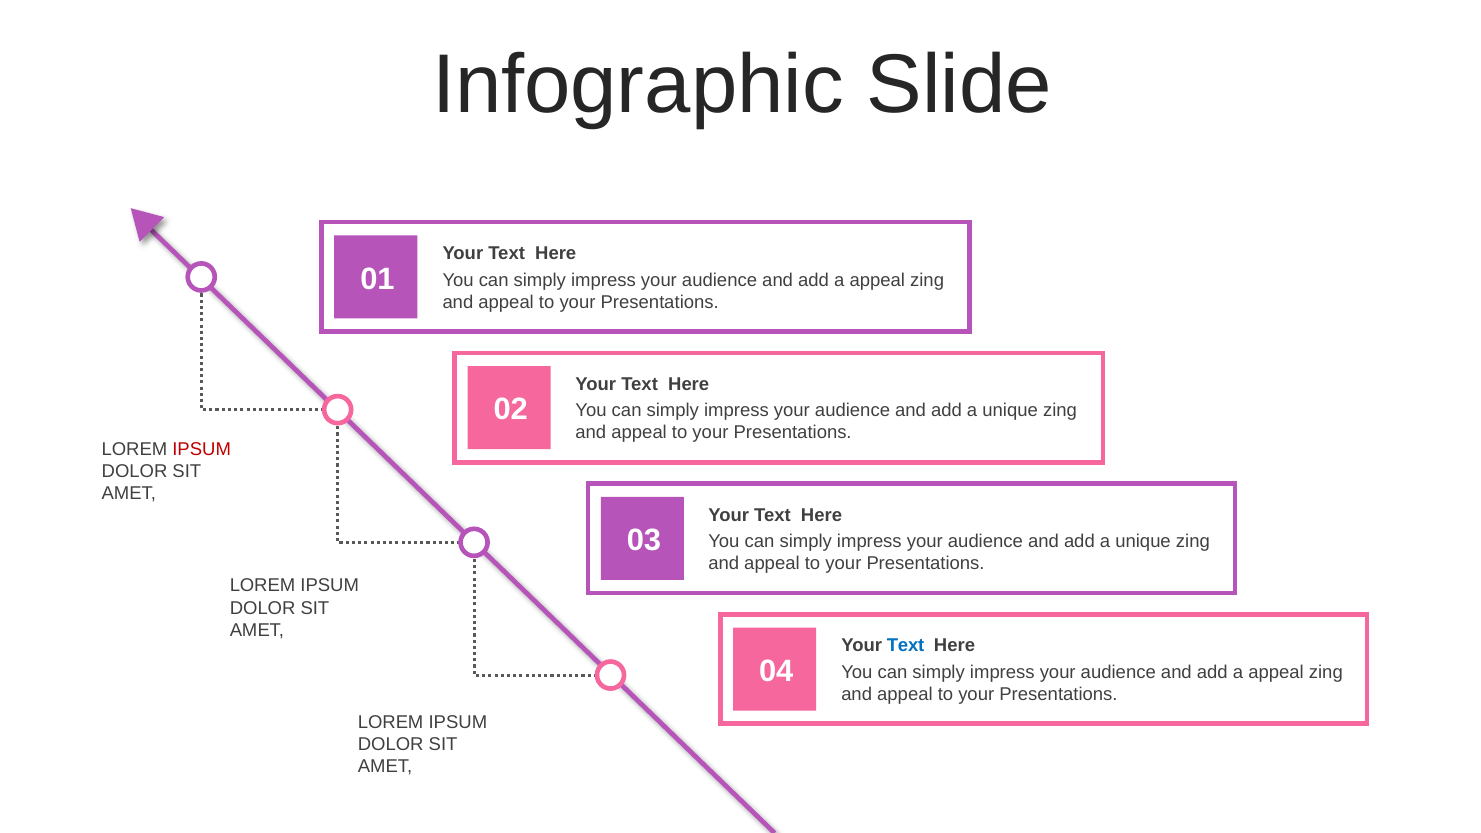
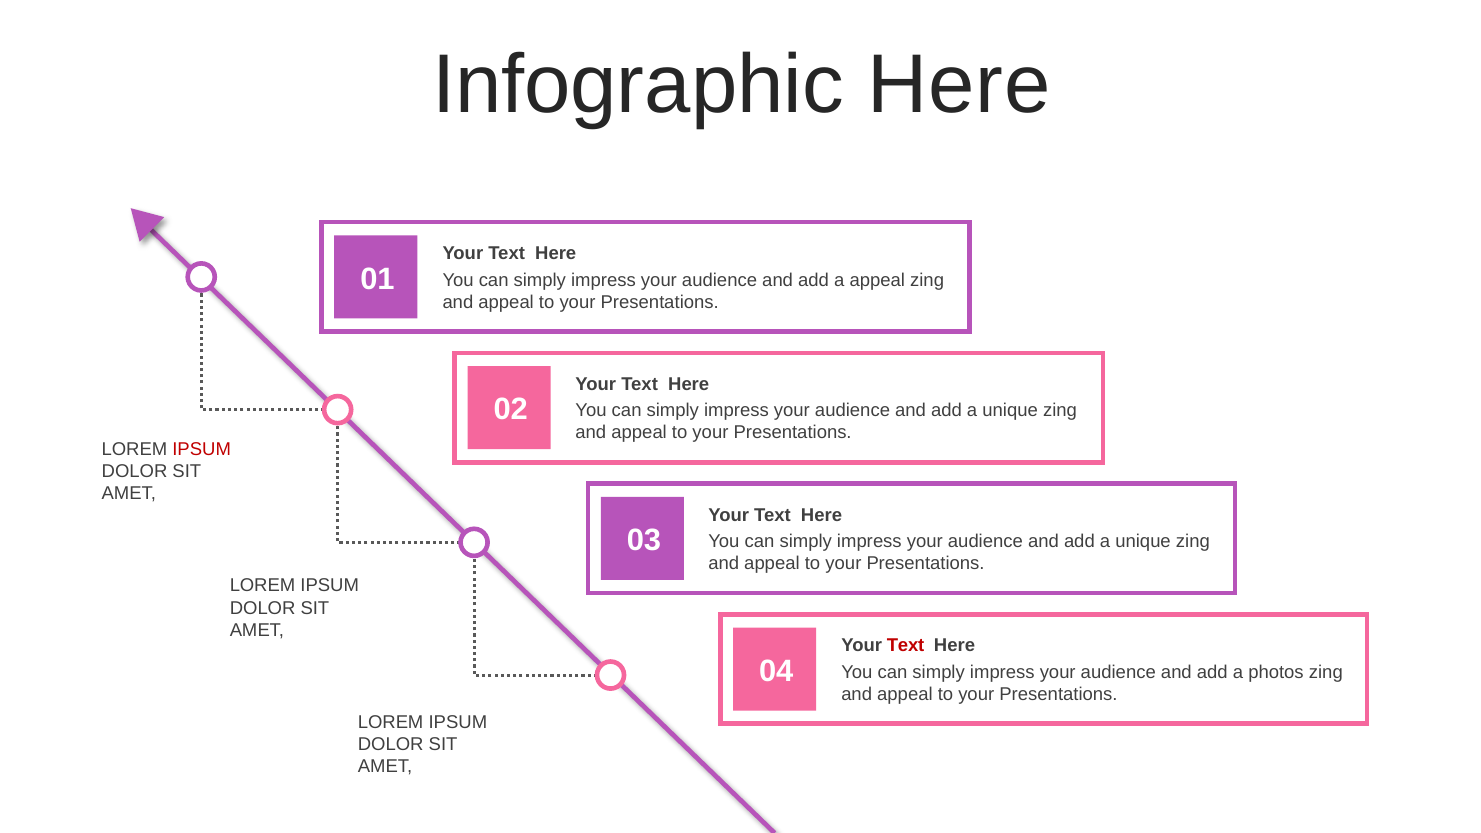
Infographic Slide: Slide -> Here
Text at (906, 646) colour: blue -> red
appeal at (1276, 672): appeal -> photos
